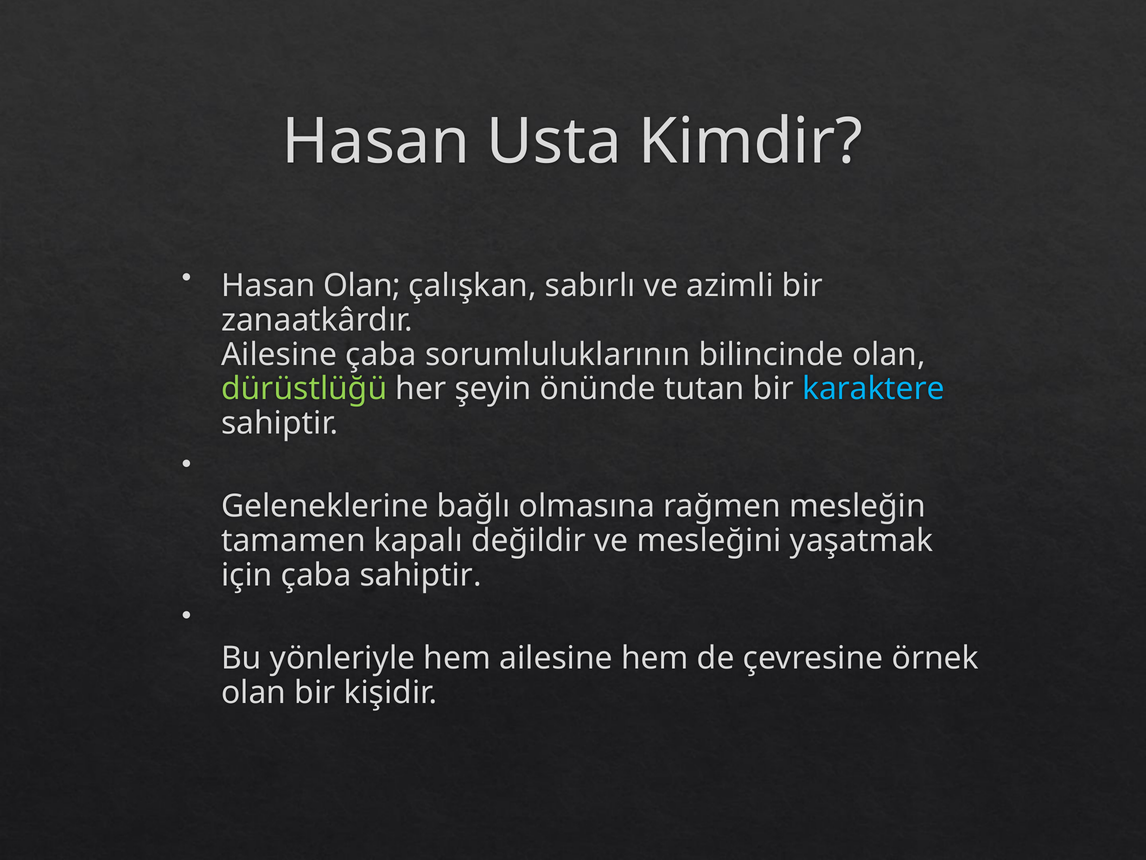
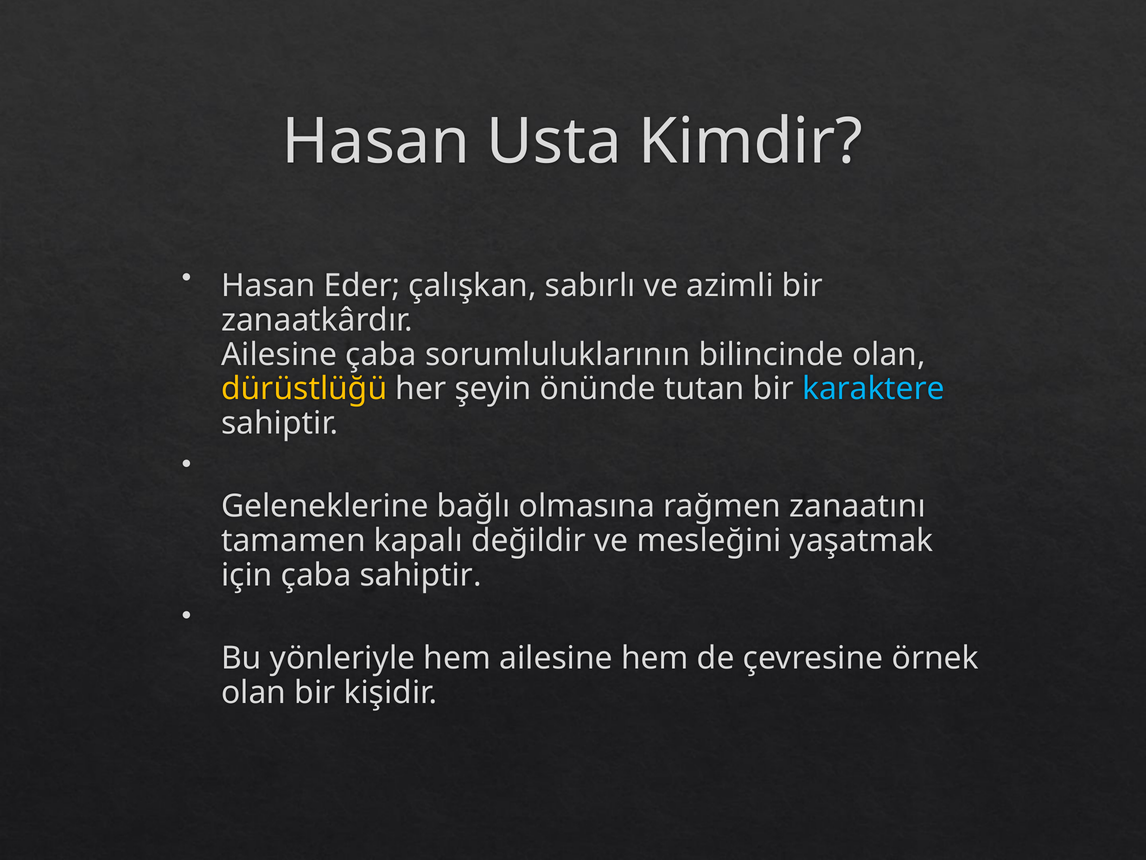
Hasan Olan: Olan -> Eder
dürüstlüğü colour: light green -> yellow
mesleğin: mesleğin -> zanaatını
